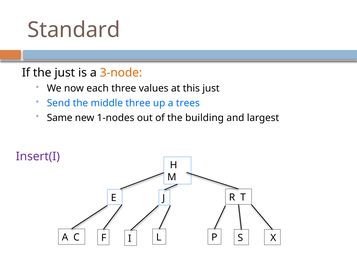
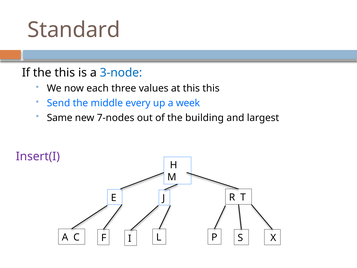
the just: just -> this
3-node colour: orange -> blue
this just: just -> this
middle three: three -> every
trees: trees -> week
1-nodes: 1-nodes -> 7-nodes
